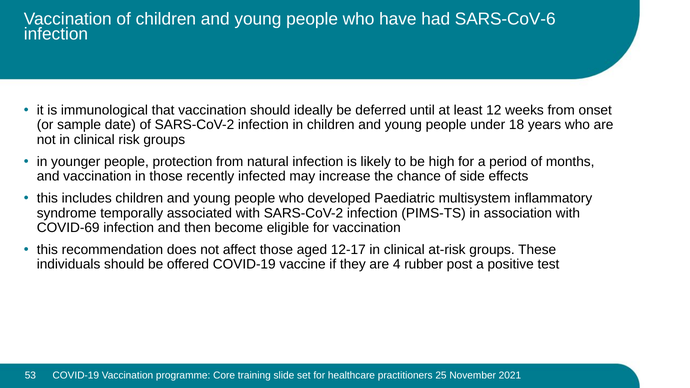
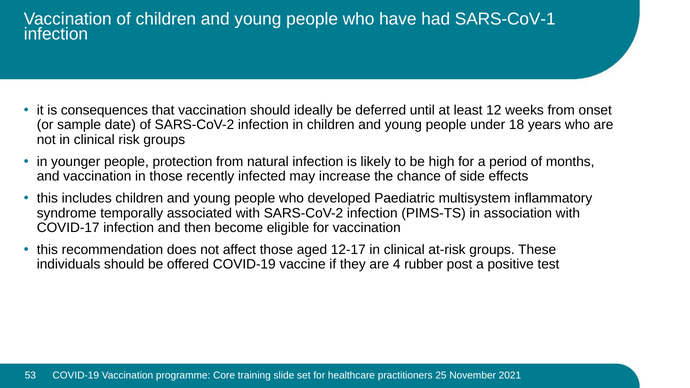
SARS-CoV-6: SARS-CoV-6 -> SARS-CoV-1
immunological: immunological -> consequences
COVID-69: COVID-69 -> COVID-17
